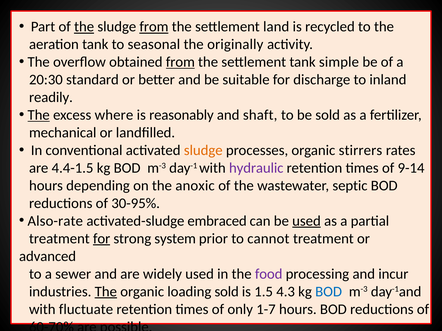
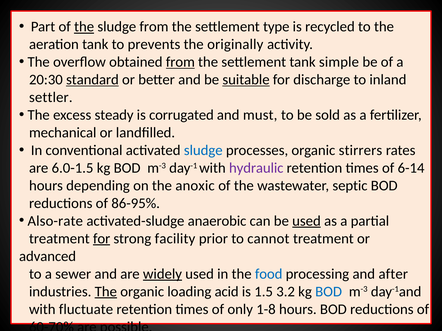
from at (154, 27) underline: present -> none
land: land -> type
seasonal: seasonal -> prevents
standard underline: none -> present
suitable underline: none -> present
readily: readily -> settler
The at (39, 115) underline: present -> none
where: where -> steady
reasonably: reasonably -> corrugated
shaft: shaft -> must
sludge at (203, 151) colour: orange -> blue
4.4-1.5: 4.4-1.5 -> 6.0-1.5
9-14: 9-14 -> 6-14
30-95%: 30-95% -> 86-95%
embraced: embraced -> anaerobic
system: system -> facility
widely underline: none -> present
food colour: purple -> blue
incur: incur -> after
loading sold: sold -> acid
4.3: 4.3 -> 3.2
1-7: 1-7 -> 1-8
